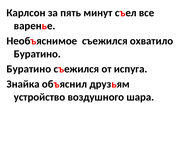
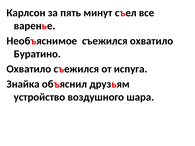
Буратино at (29, 69): Буратино -> Охватило
